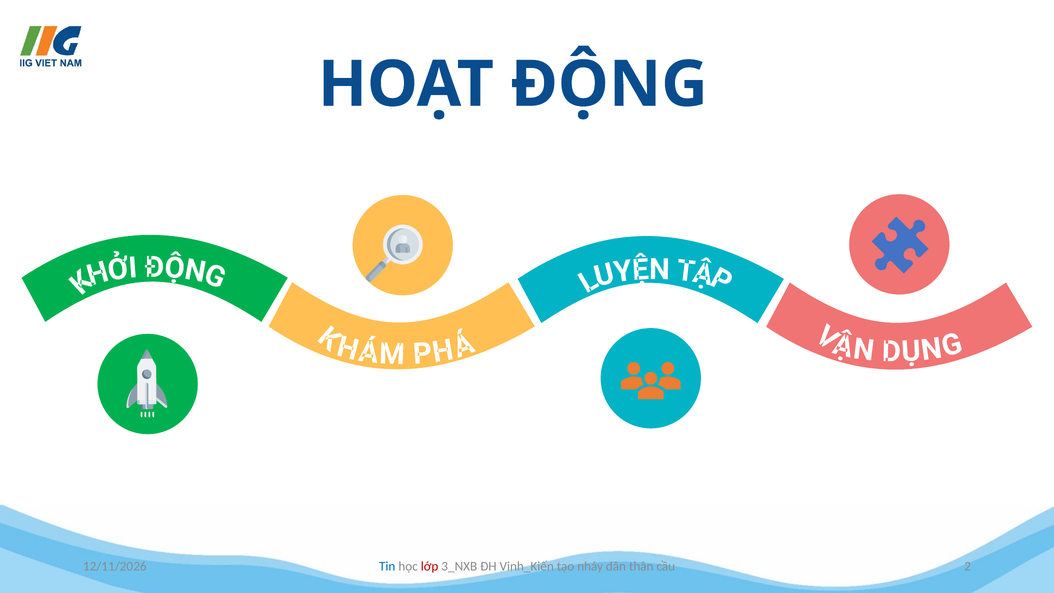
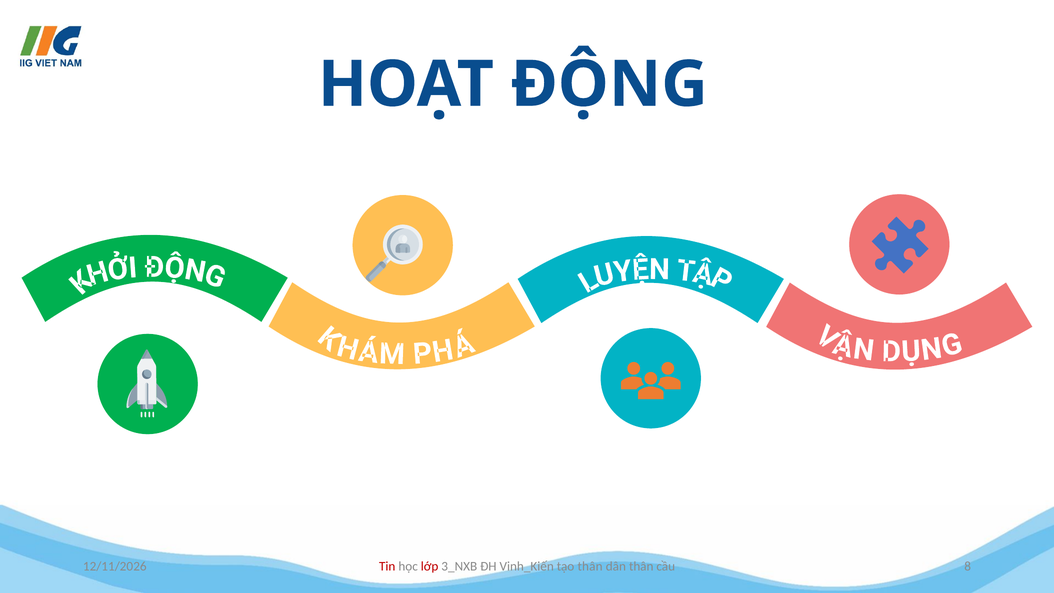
Tin colour: blue -> red
tạo nháy: nháy -> thân
2: 2 -> 8
